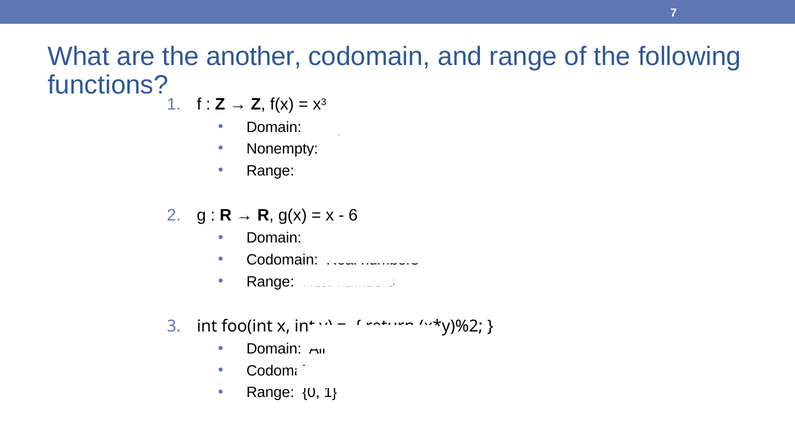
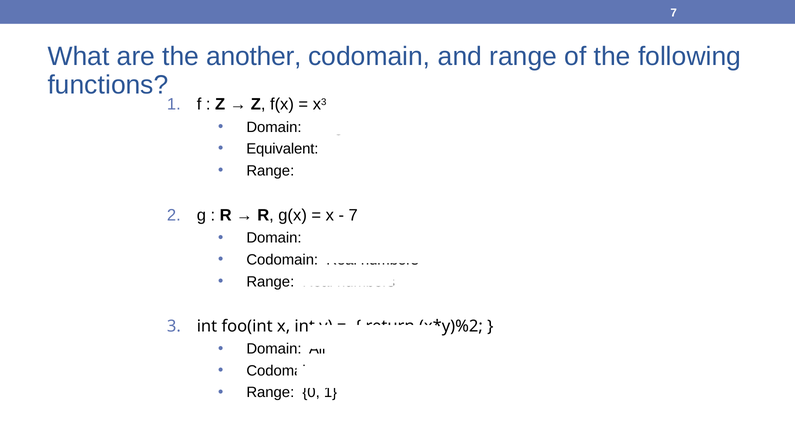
Nonempty: Nonempty -> Equivalent
6 at (353, 216): 6 -> 7
